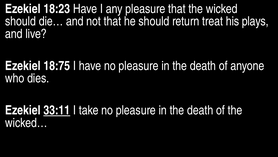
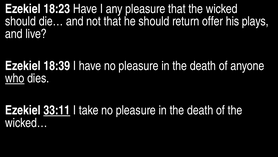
treat: treat -> offer
18:75: 18:75 -> 18:39
who underline: none -> present
